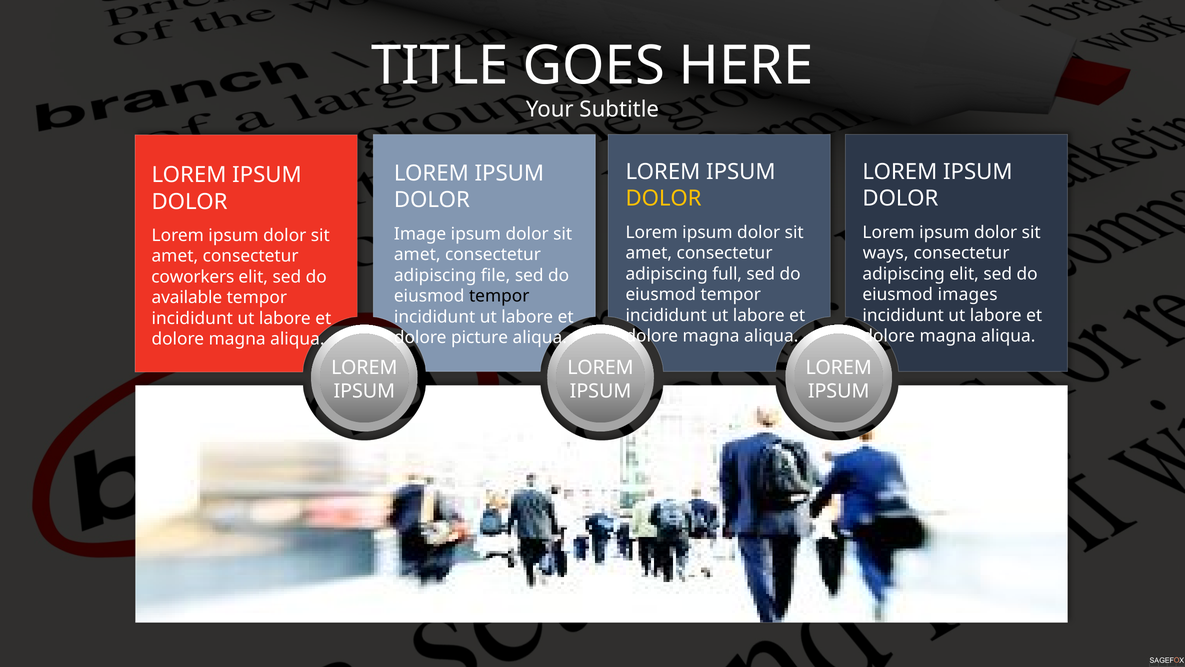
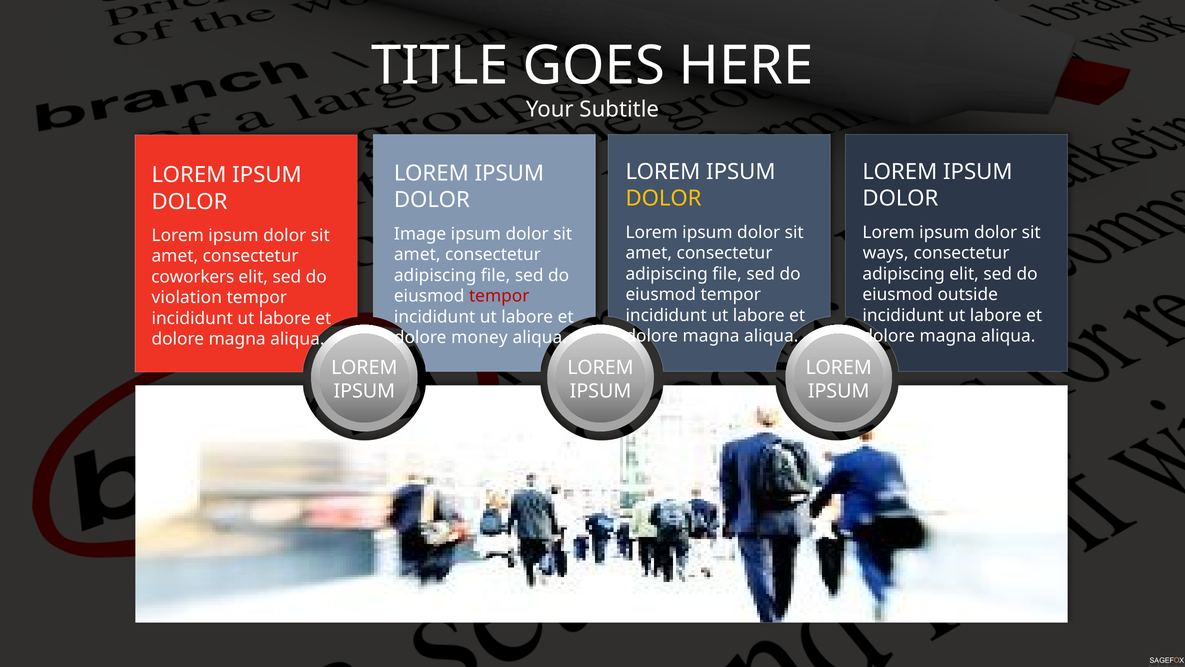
full at (727, 274): full -> file
images: images -> outside
tempor at (499, 296) colour: black -> red
available: available -> violation
picture: picture -> money
